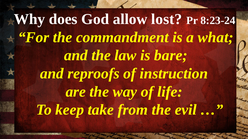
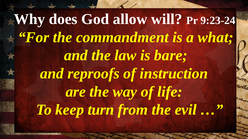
lost: lost -> will
8:23-24: 8:23-24 -> 9:23-24
take: take -> turn
